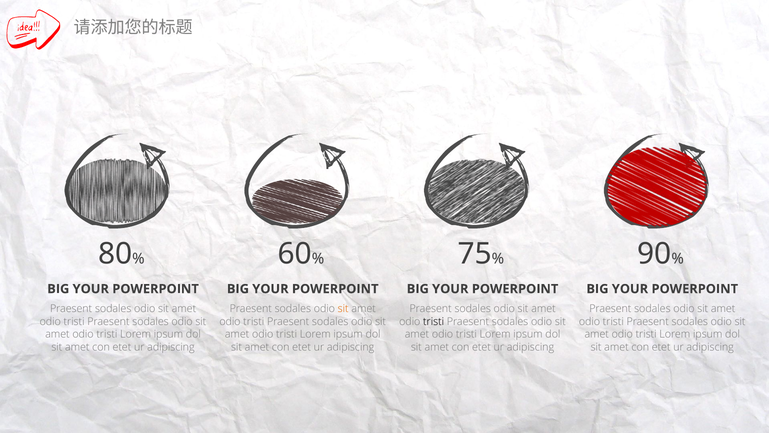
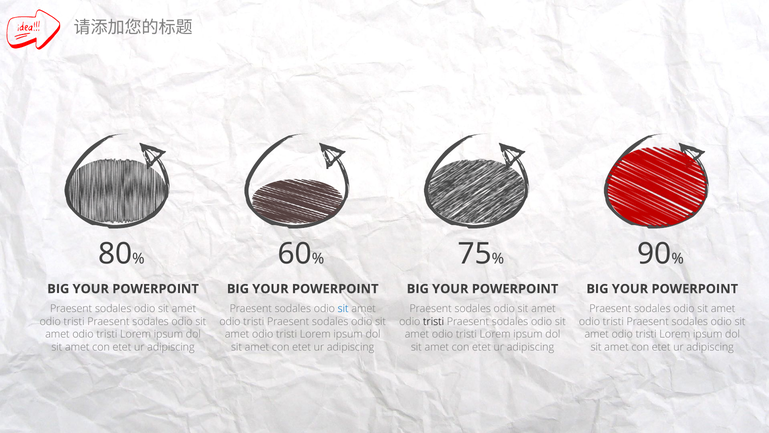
sit at (343, 308) colour: orange -> blue
